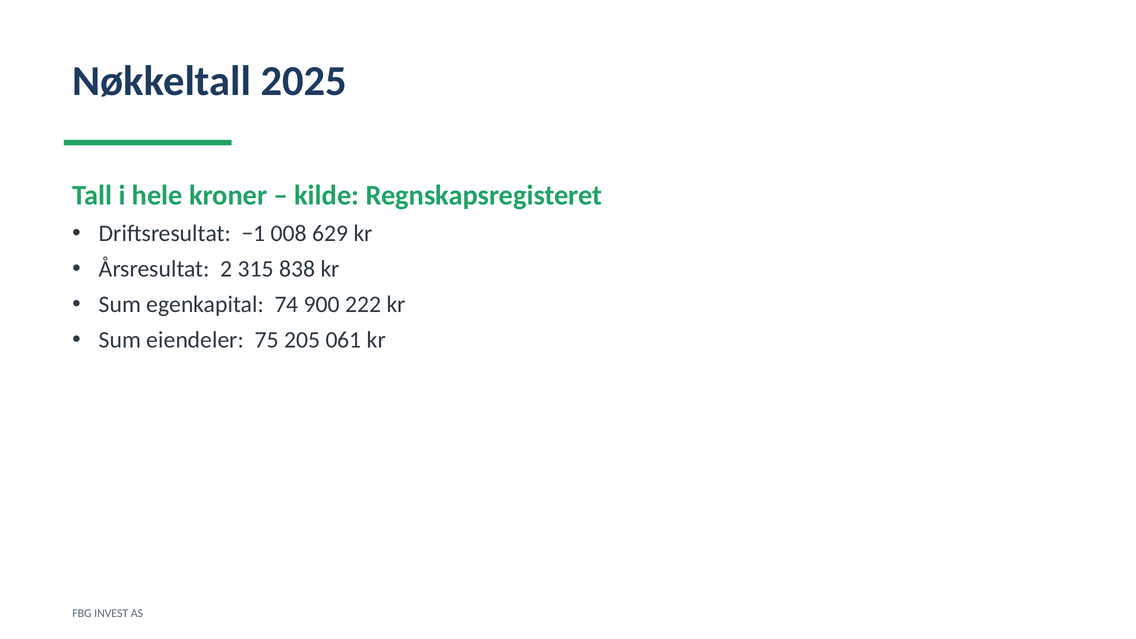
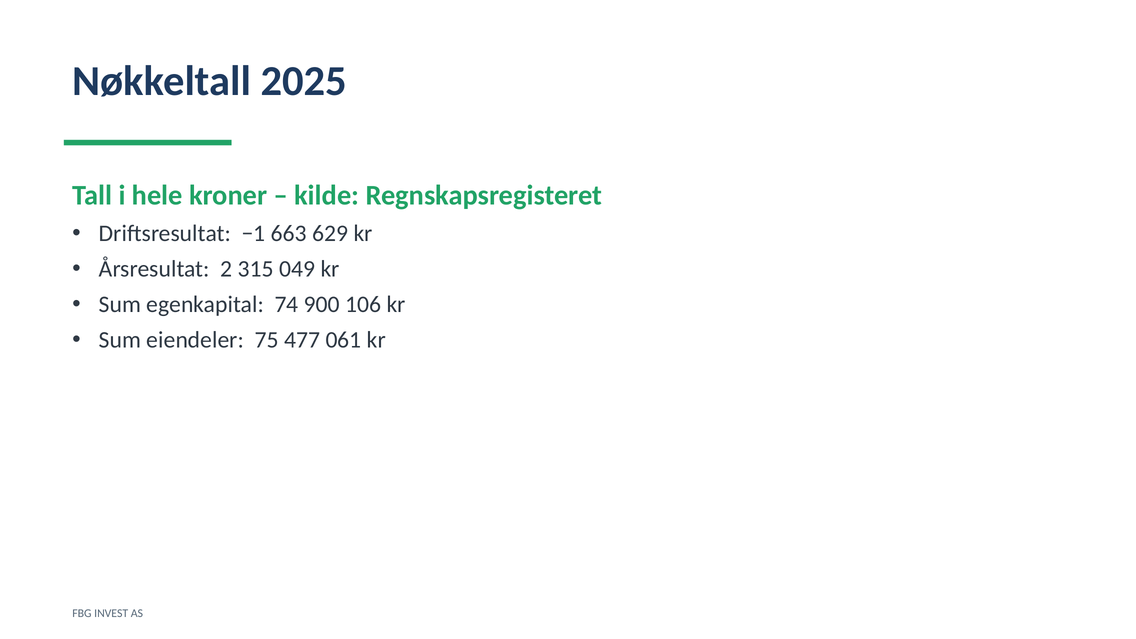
008: 008 -> 663
838: 838 -> 049
222: 222 -> 106
205: 205 -> 477
